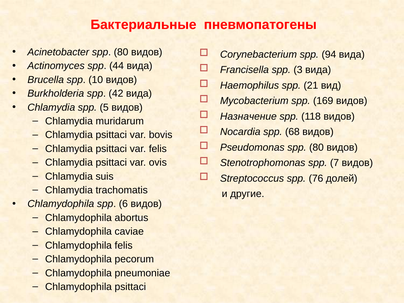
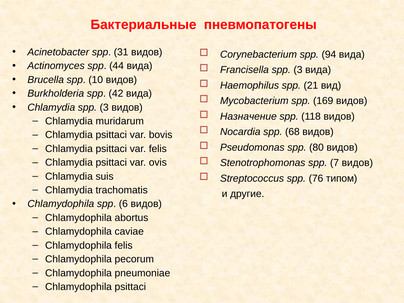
Acinetobacter spp 80: 80 -> 31
Chlamydia spp 5: 5 -> 3
долей: долей -> типом
